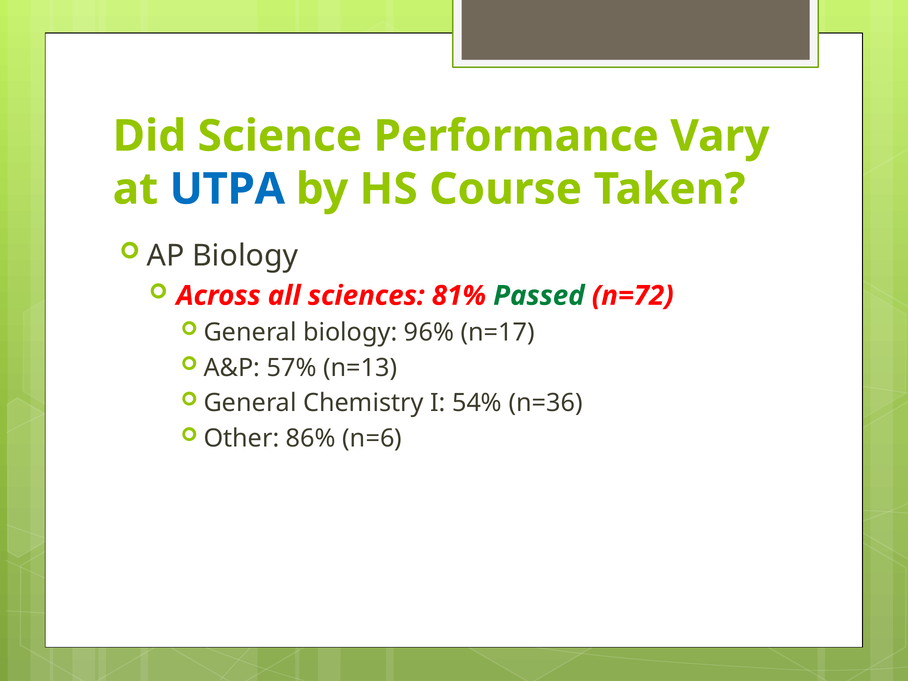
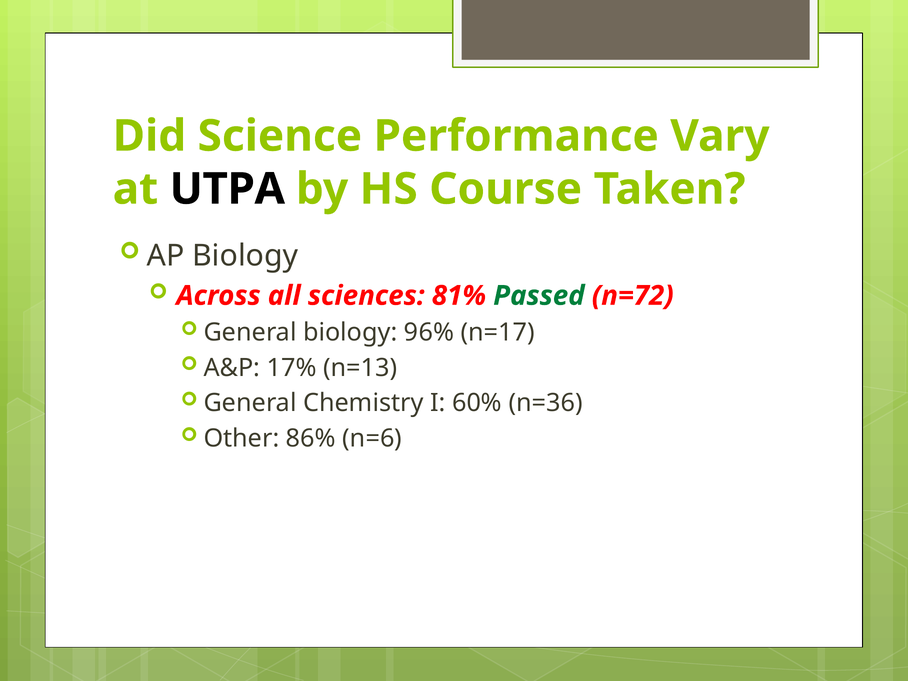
UTPA colour: blue -> black
57%: 57% -> 17%
54%: 54% -> 60%
